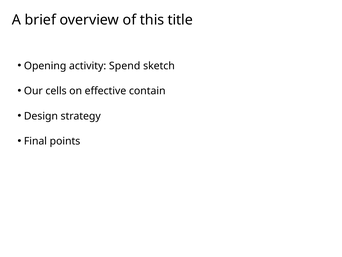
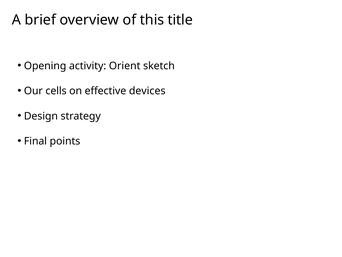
Spend: Spend -> Orient
contain: contain -> devices
